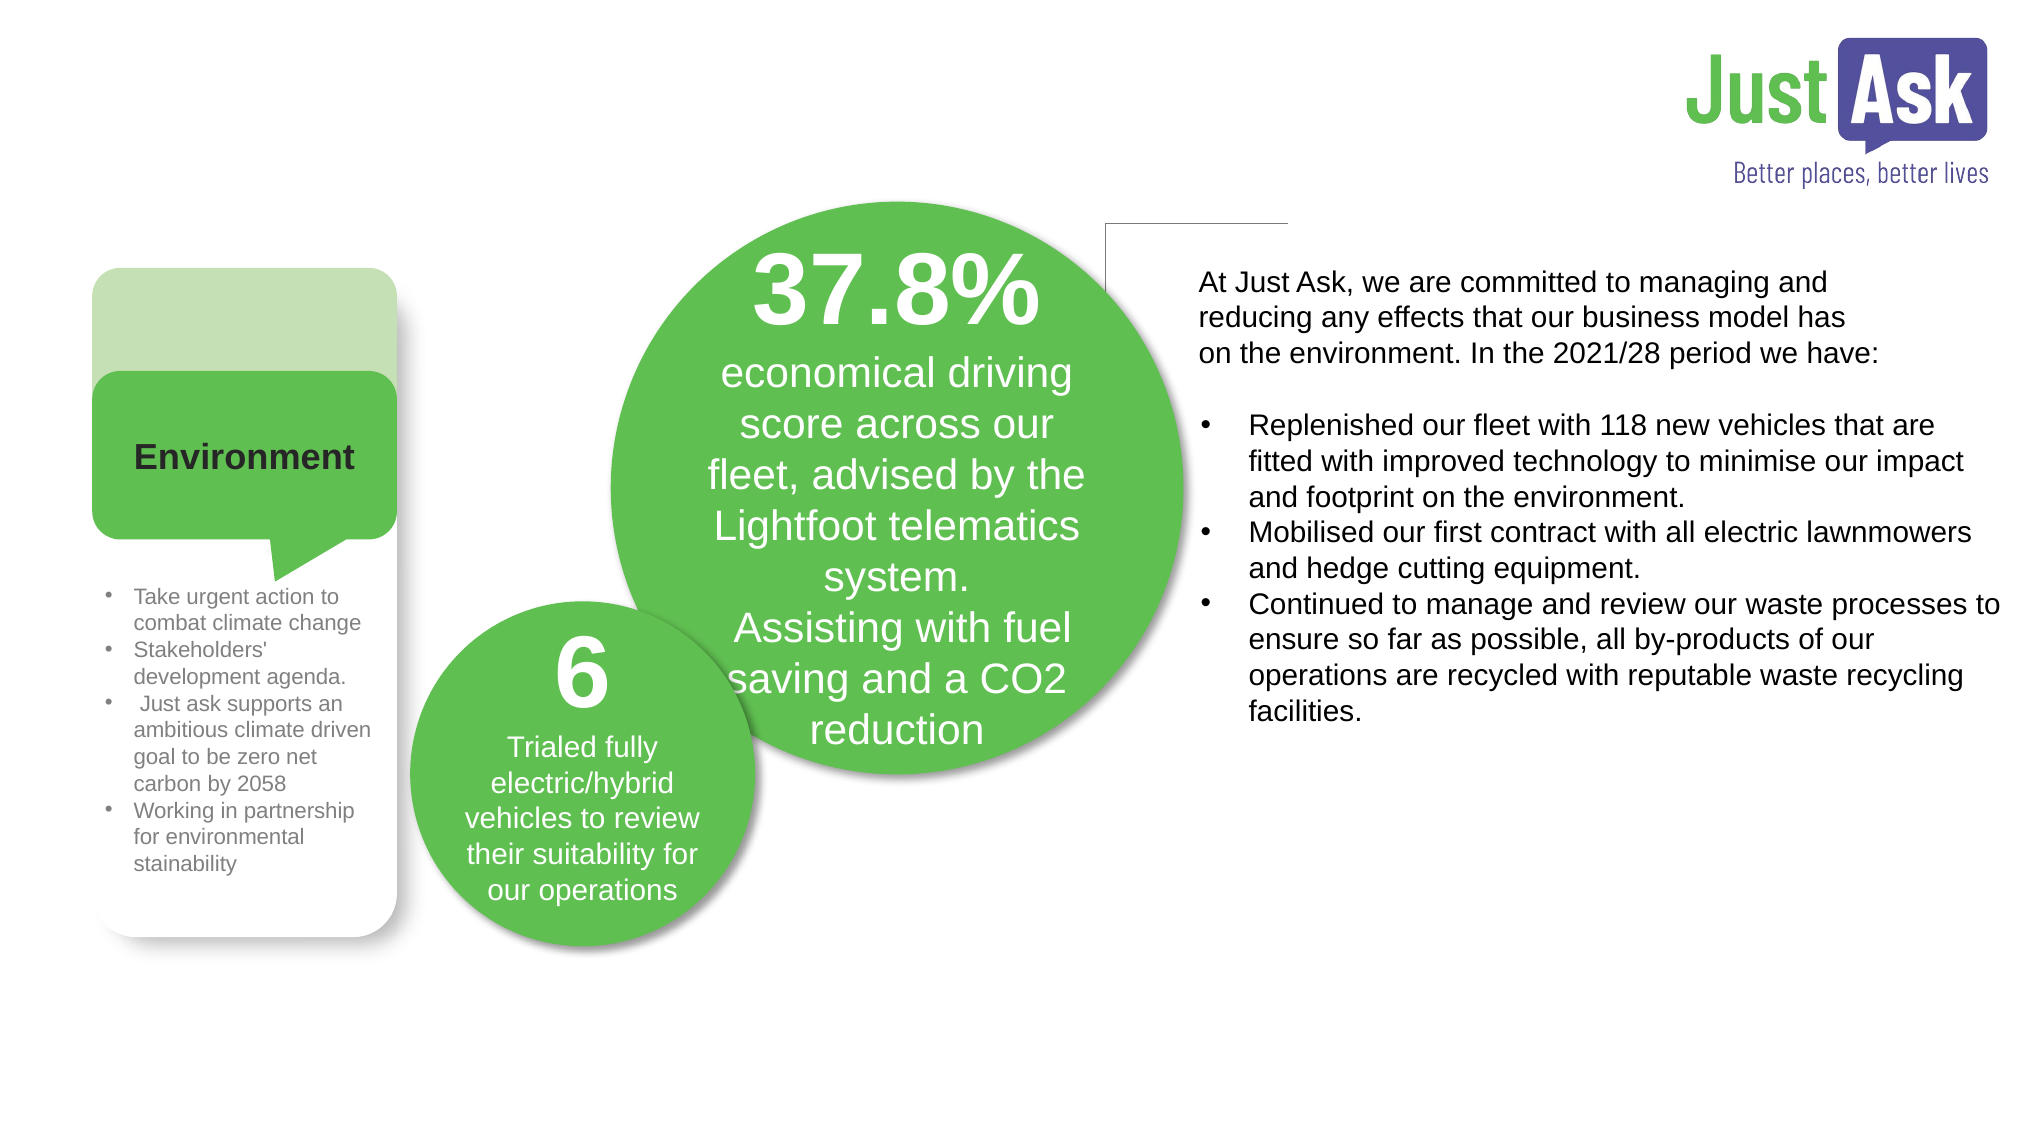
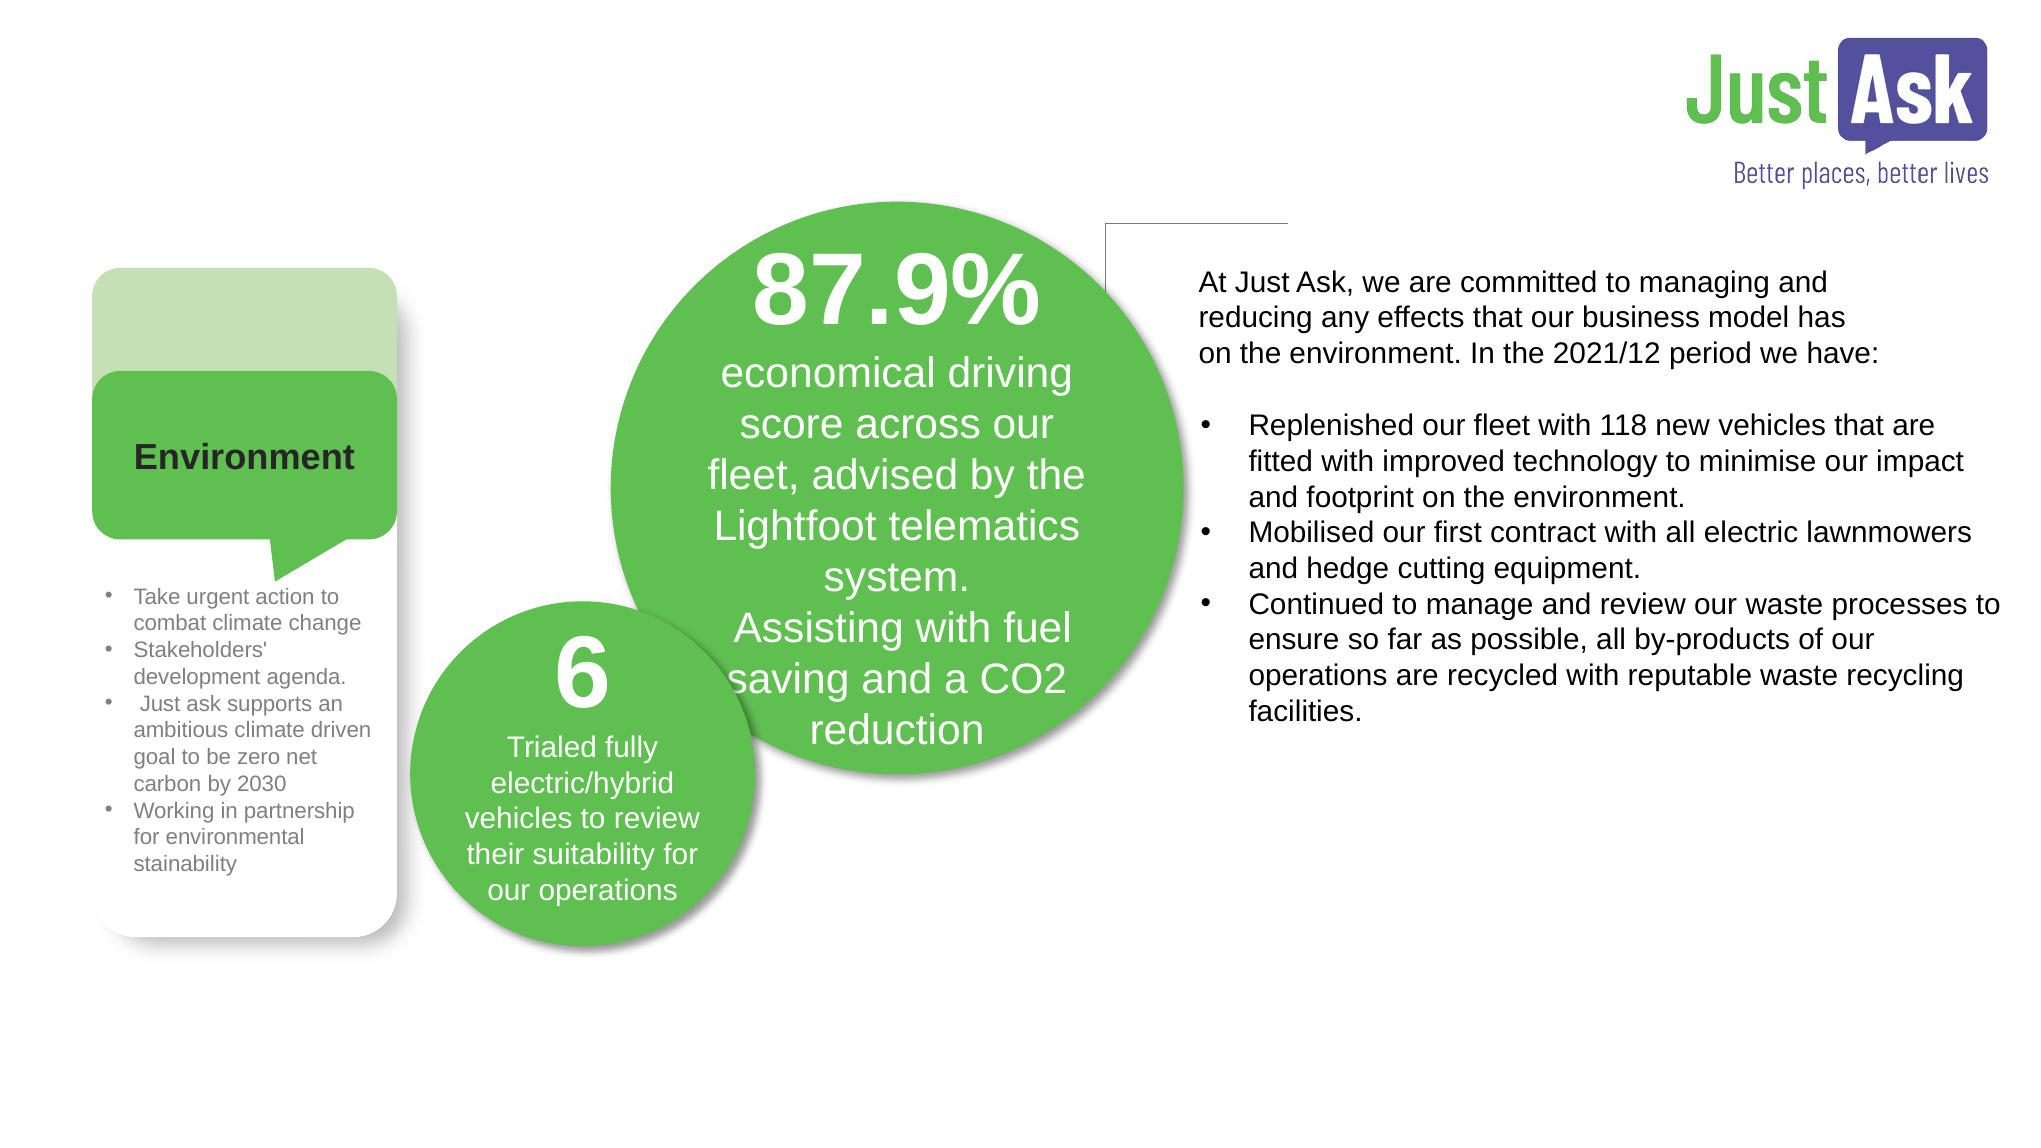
37.8%: 37.8% -> 87.9%
2021/28: 2021/28 -> 2021/12
2058: 2058 -> 2030
